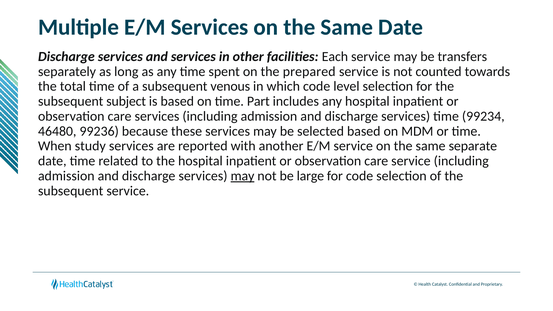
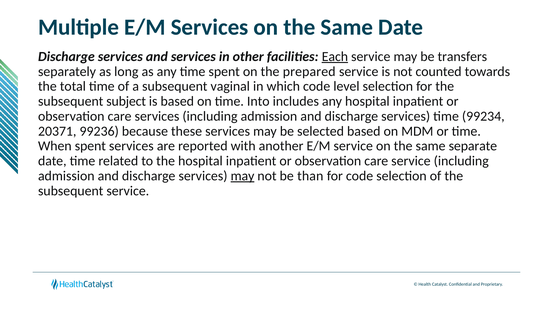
Each underline: none -> present
venous: venous -> vaginal
Part: Part -> Into
46480: 46480 -> 20371
When study: study -> spent
large: large -> than
